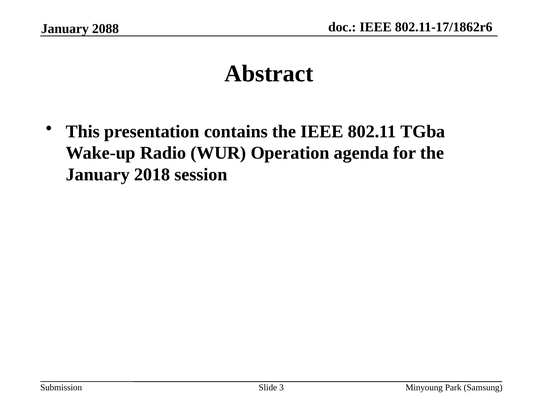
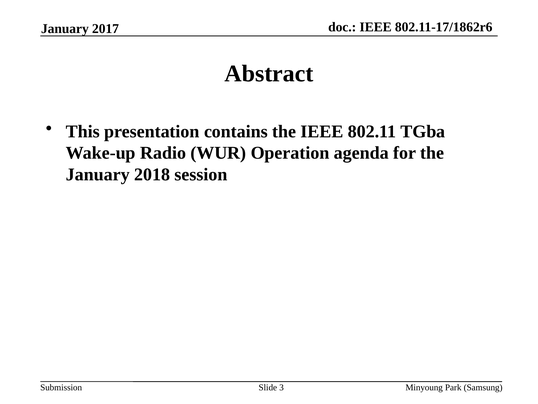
2088: 2088 -> 2017
